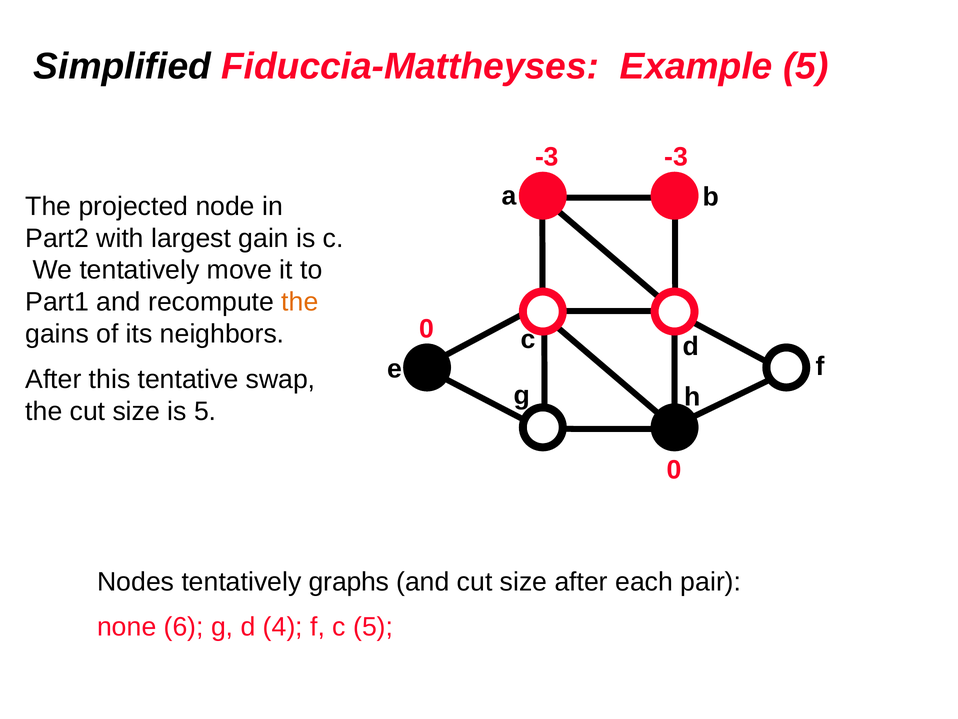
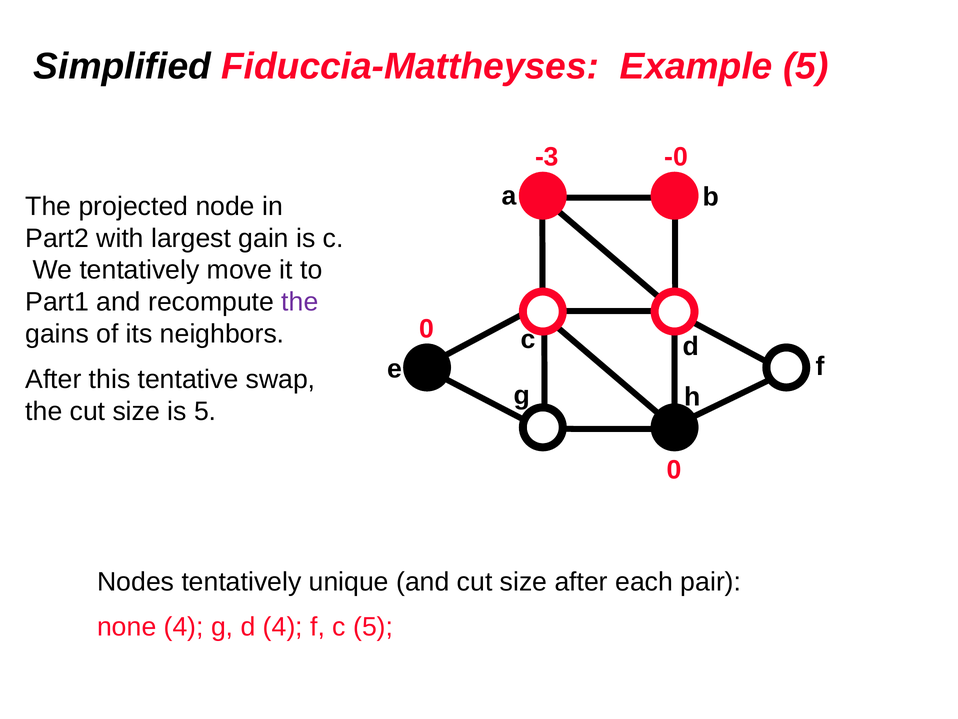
-3 -3: -3 -> -0
the at (300, 302) colour: orange -> purple
graphs: graphs -> unique
none 6: 6 -> 4
